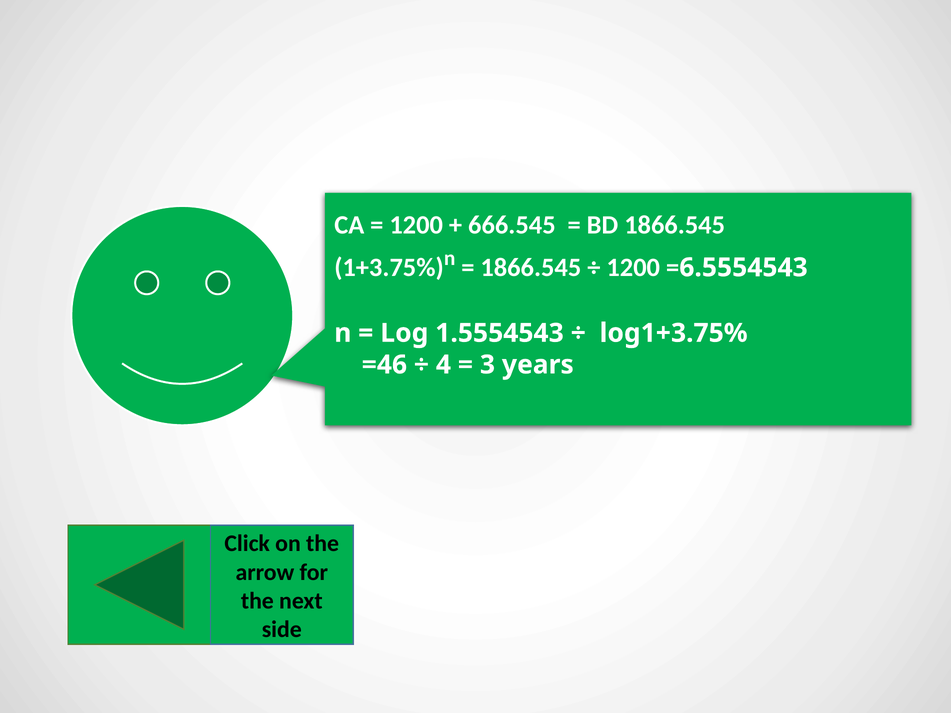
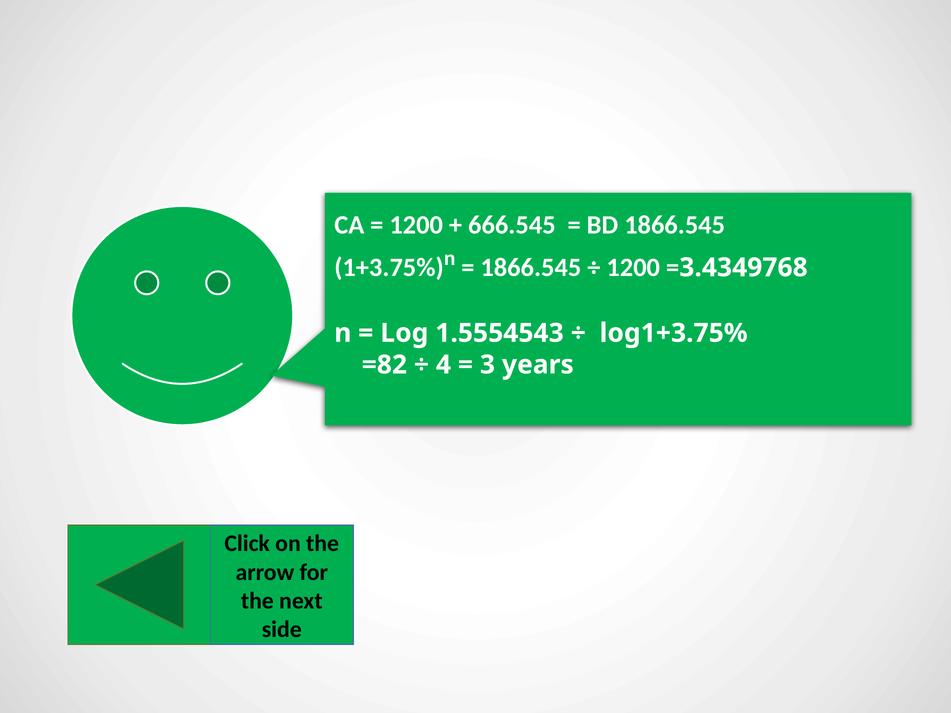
6.5554543: 6.5554543 -> 3.4349768
=46: =46 -> =82
